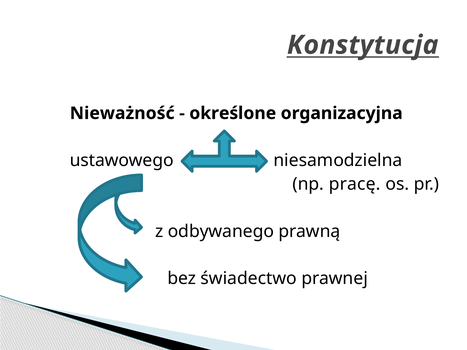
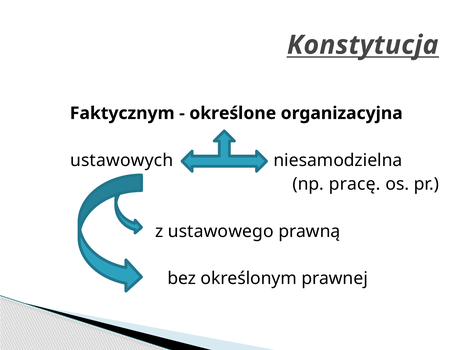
Nieważność: Nieważność -> Faktycznym
ustawowego: ustawowego -> ustawowych
odbywanego: odbywanego -> ustawowego
świadectwo: świadectwo -> określonym
